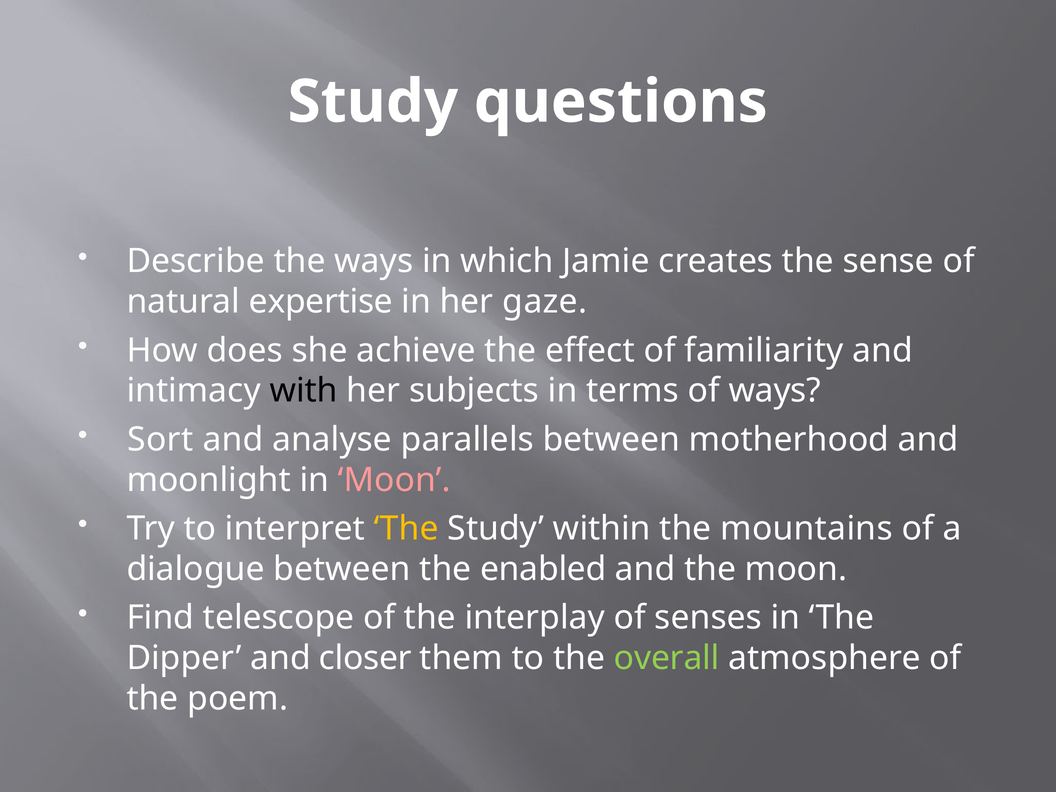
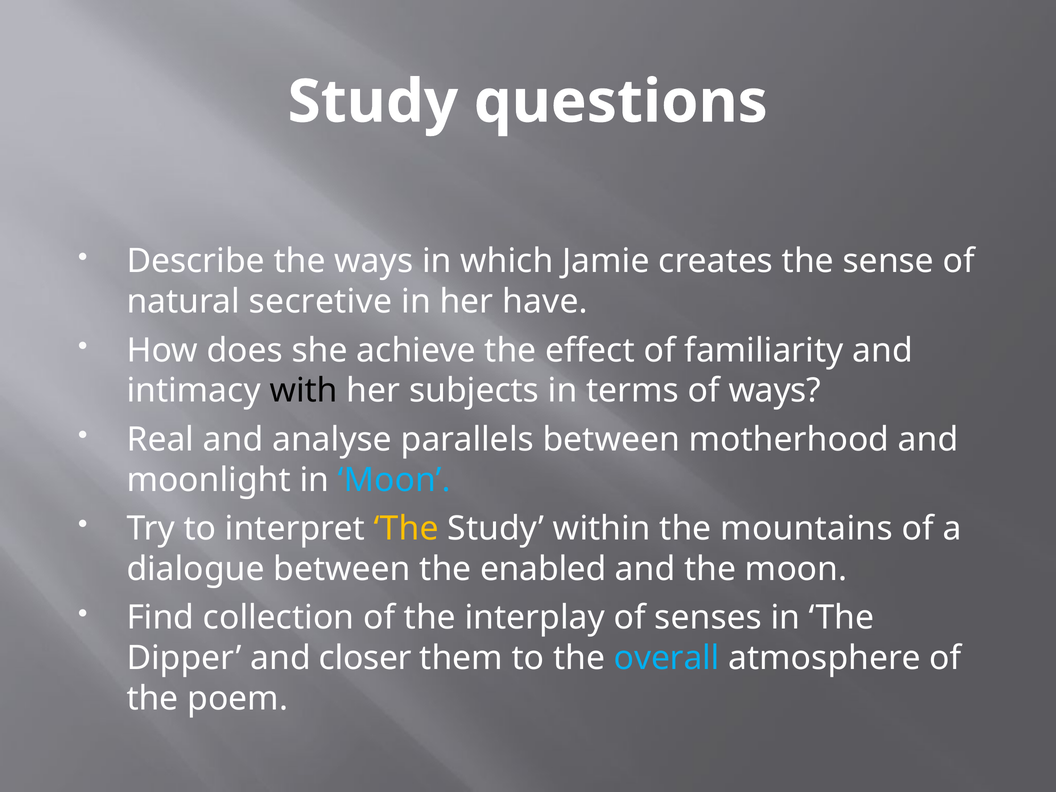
expertise: expertise -> secretive
gaze: gaze -> have
Sort: Sort -> Real
Moon at (394, 480) colour: pink -> light blue
telescope: telescope -> collection
overall colour: light green -> light blue
